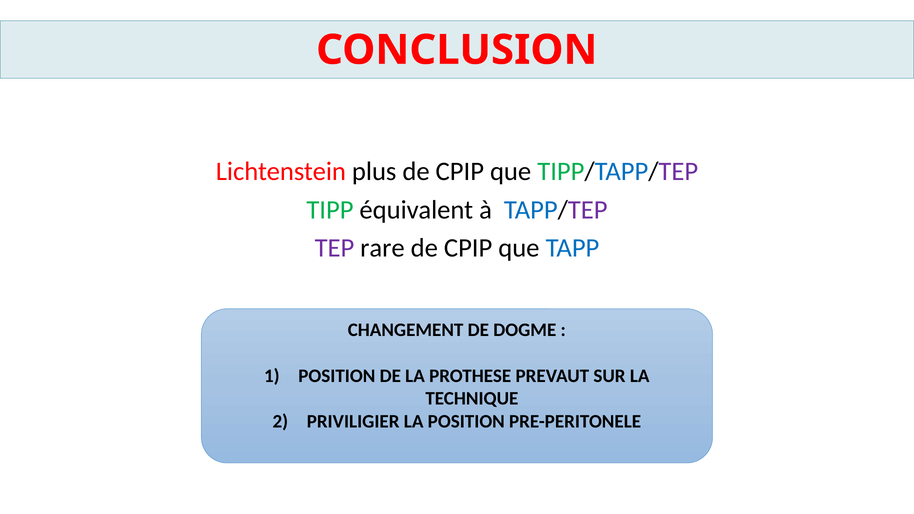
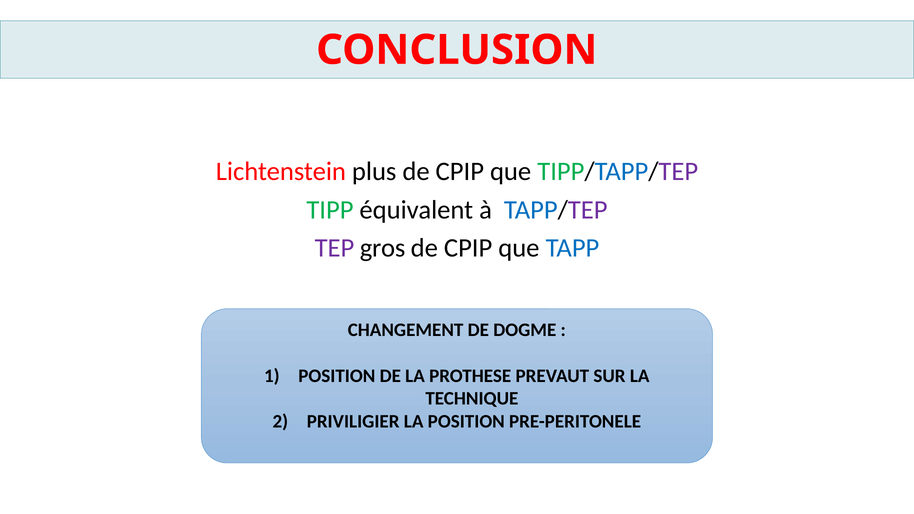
rare: rare -> gros
